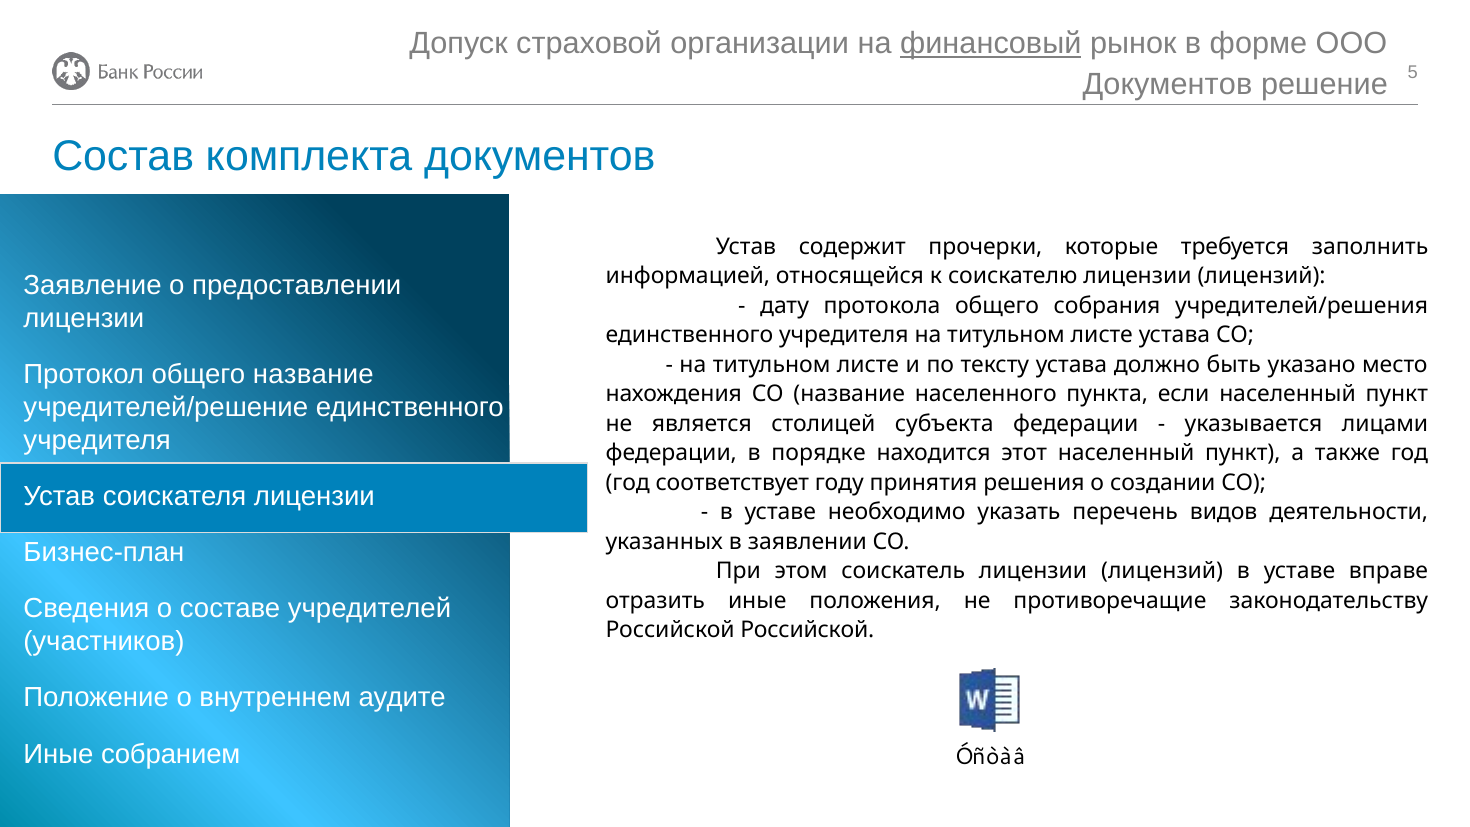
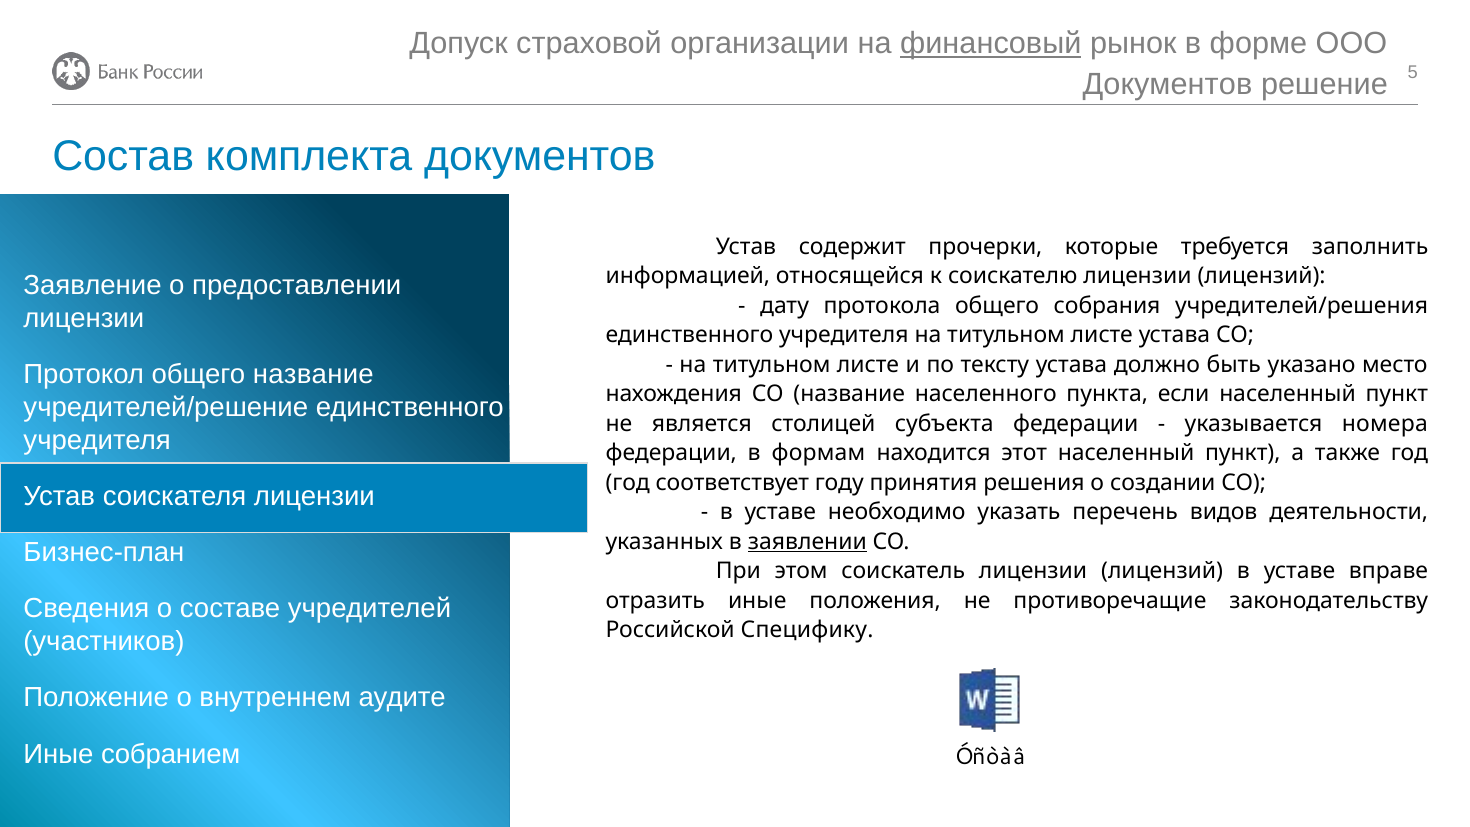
лицами: лицами -> номера
порядке: порядке -> формам
заявлении underline: none -> present
Российской Российской: Российской -> Специфику
